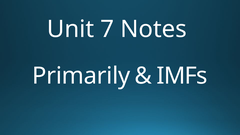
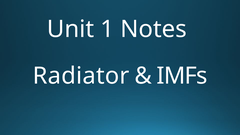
7: 7 -> 1
Primarily: Primarily -> Radiator
